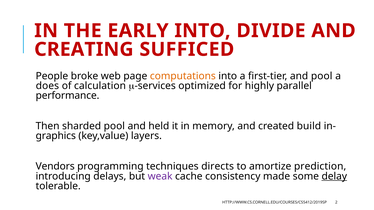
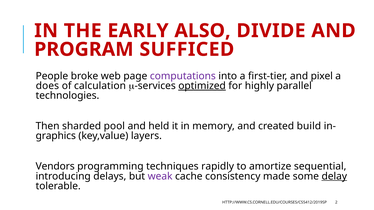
EARLY INTO: INTO -> ALSO
CREATING: CREATING -> PROGRAM
computations colour: orange -> purple
and pool: pool -> pixel
optimized underline: none -> present
performance: performance -> technologies
directs: directs -> rapidly
prediction: prediction -> sequential
